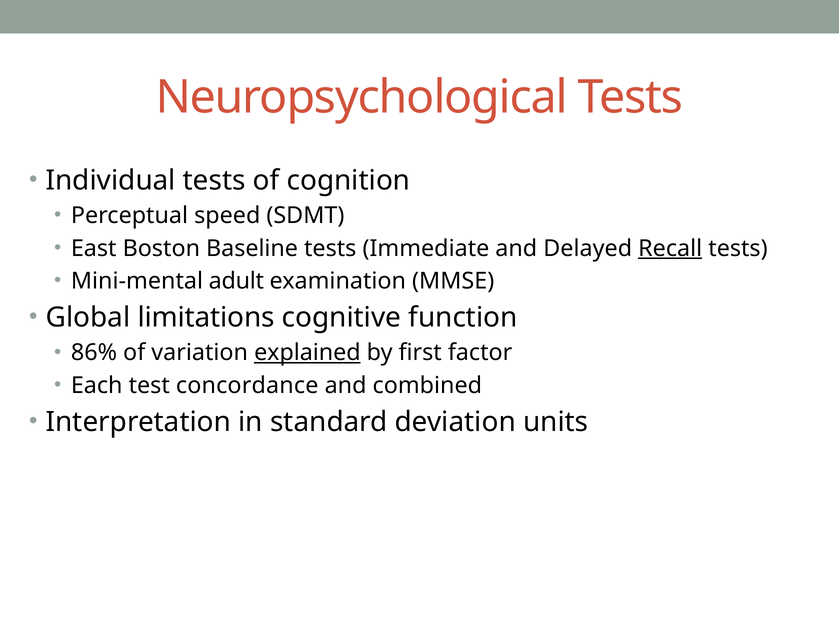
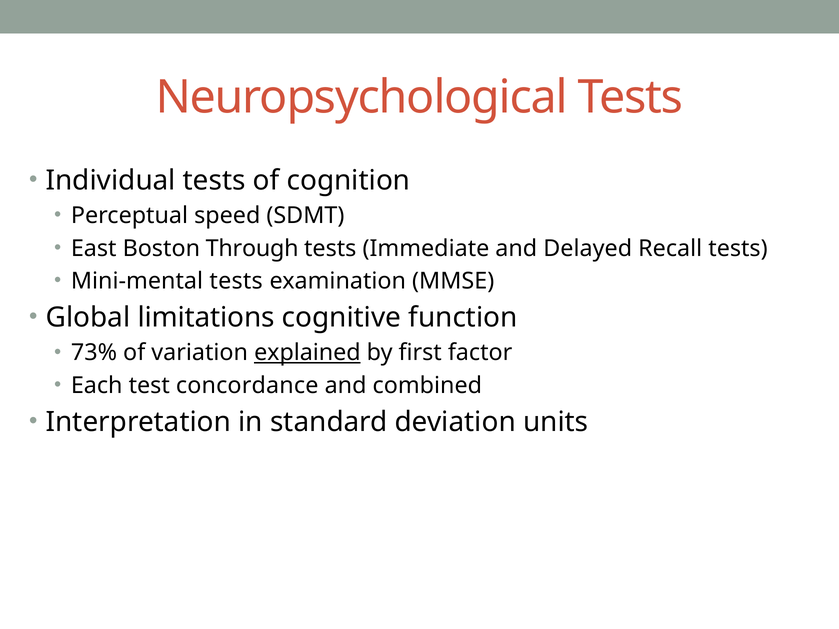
Baseline: Baseline -> Through
Recall underline: present -> none
Mini-mental adult: adult -> tests
86%: 86% -> 73%
